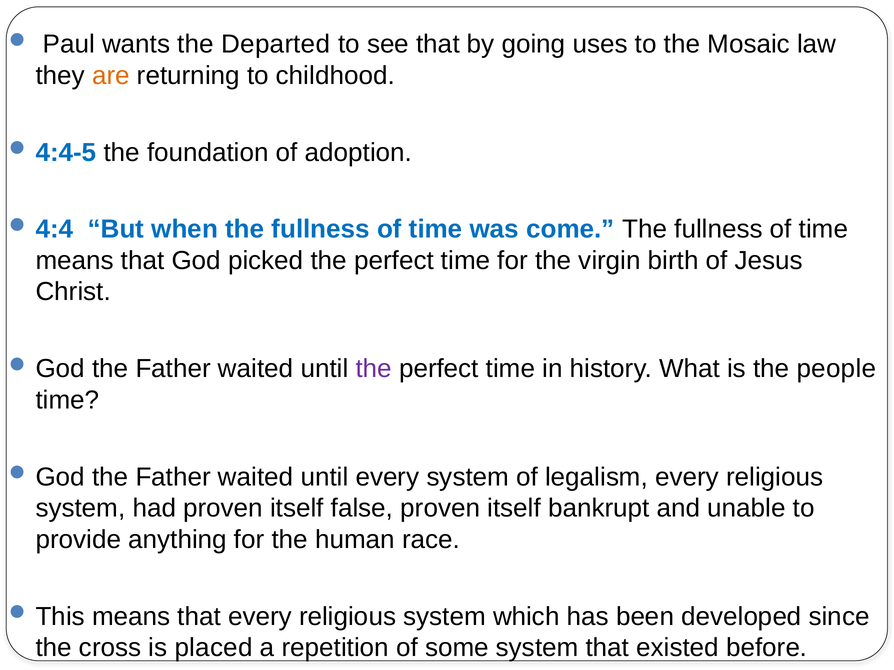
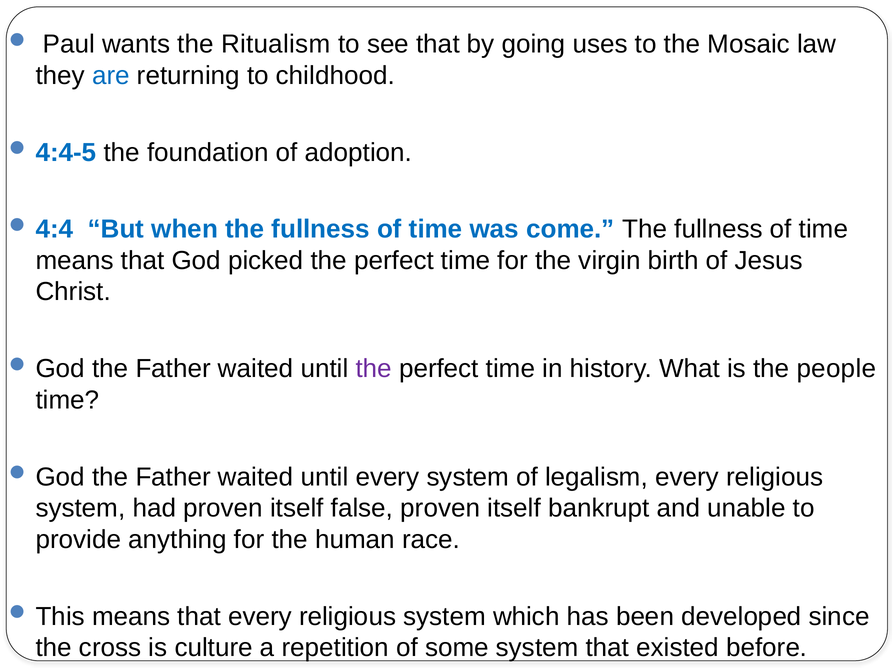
Departed: Departed -> Ritualism
are colour: orange -> blue
placed: placed -> culture
